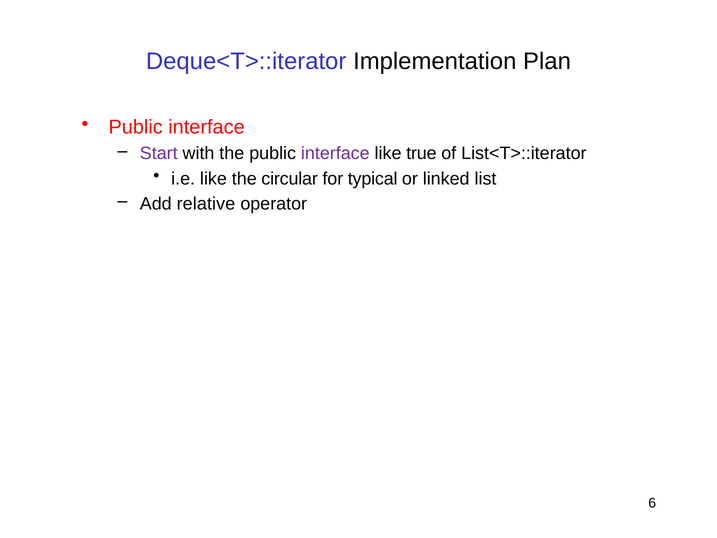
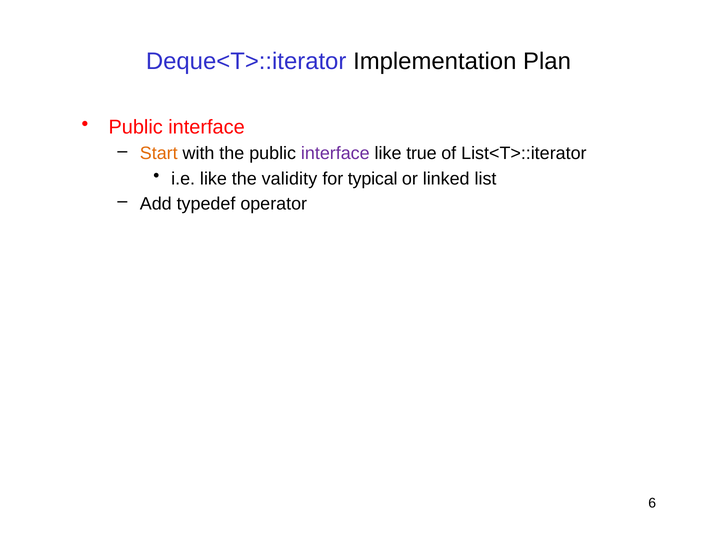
Start colour: purple -> orange
circular: circular -> validity
relative: relative -> typedef
